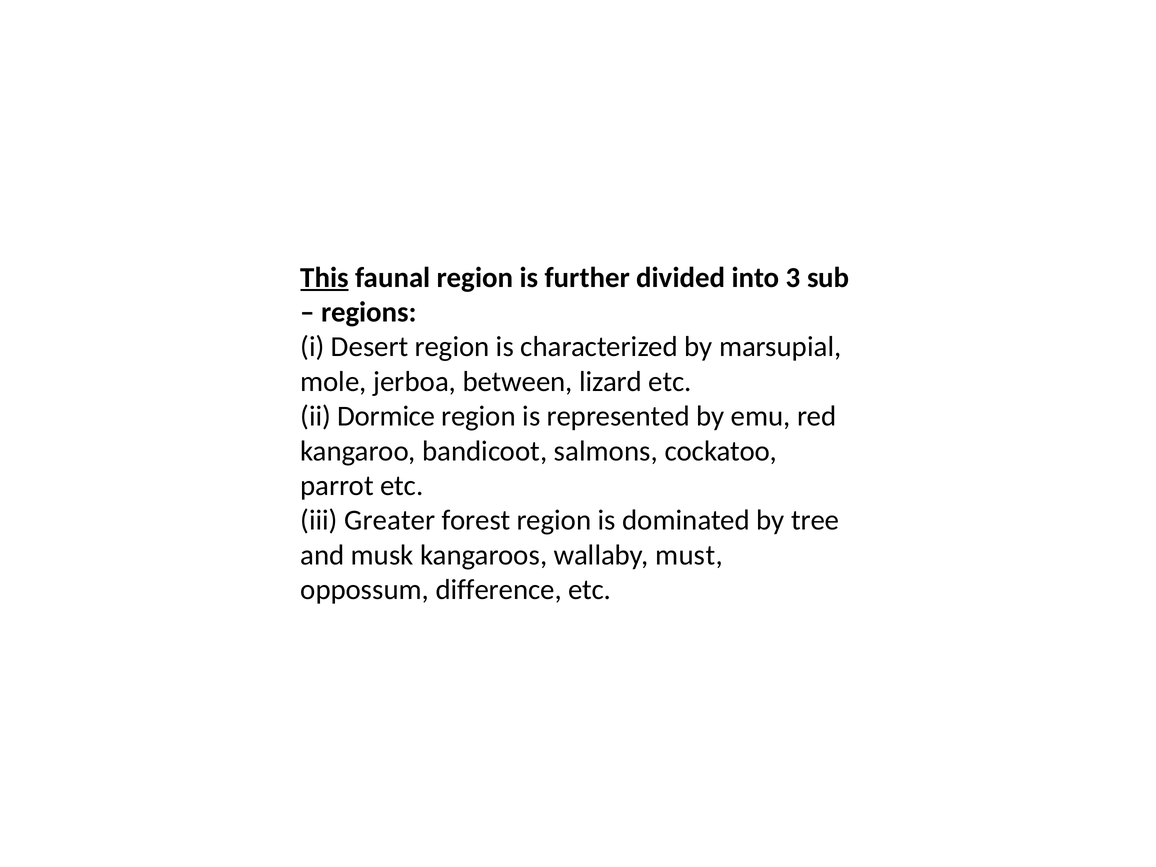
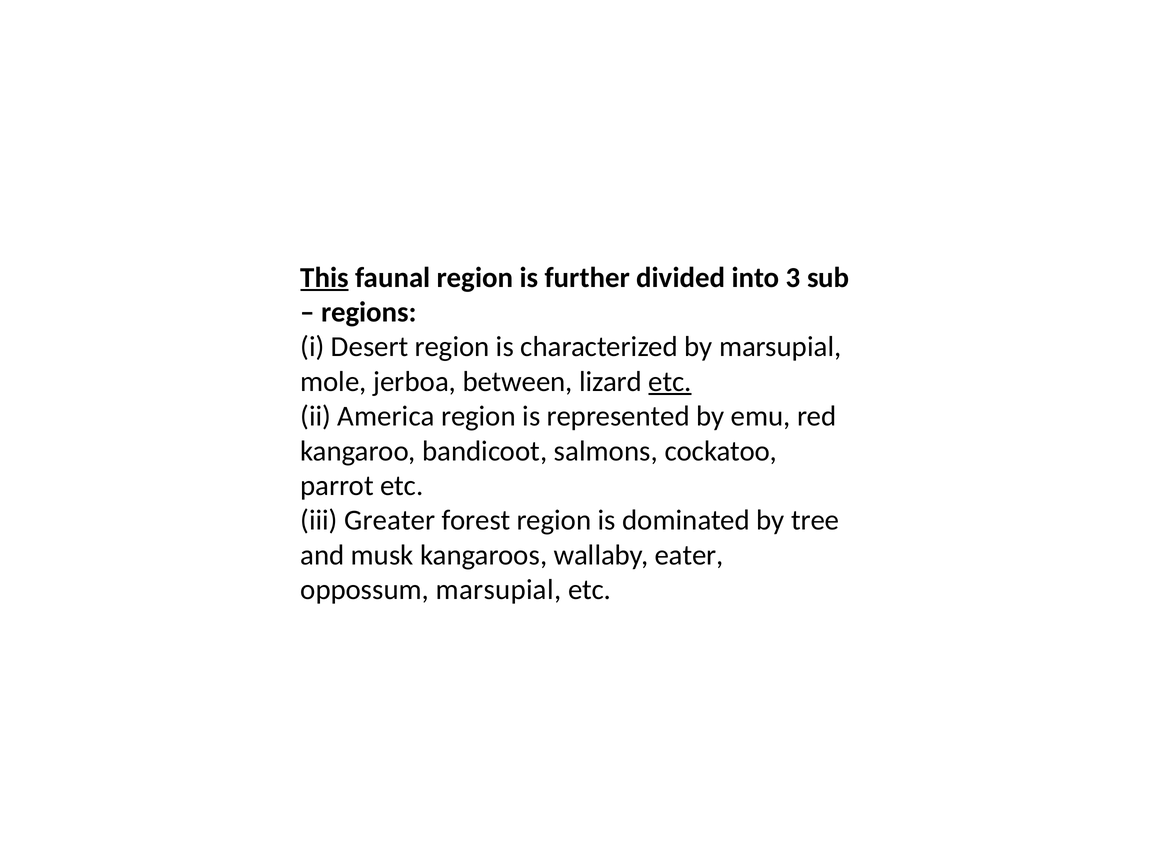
etc at (670, 382) underline: none -> present
Dormice: Dormice -> America
must: must -> eater
oppossum difference: difference -> marsupial
